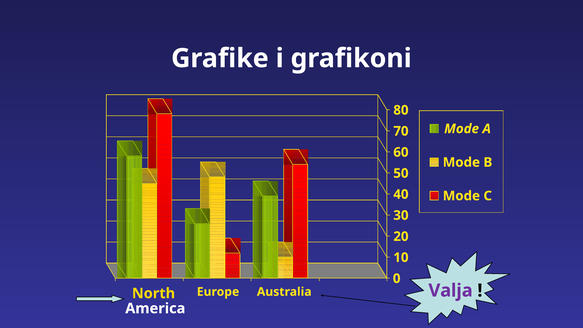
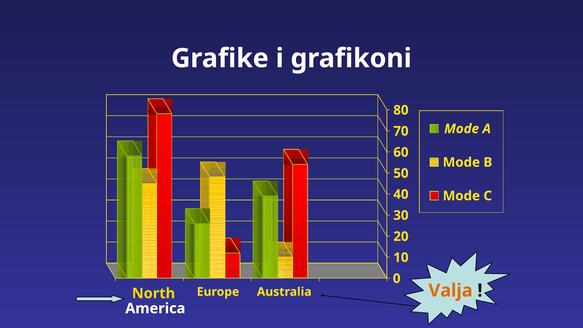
Valja colour: purple -> orange
